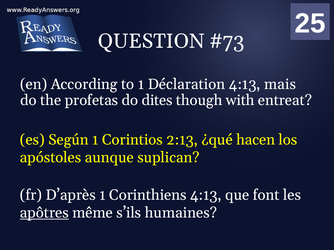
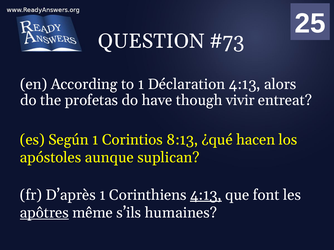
mais: mais -> alors
dites: dites -> have
with: with -> vivir
2:13: 2:13 -> 8:13
4:13 at (206, 195) underline: none -> present
